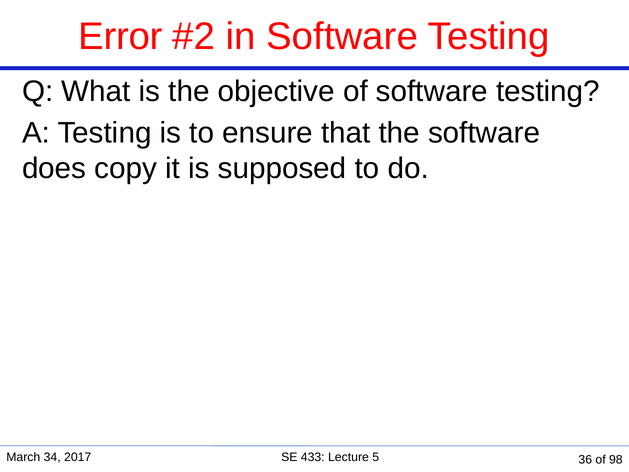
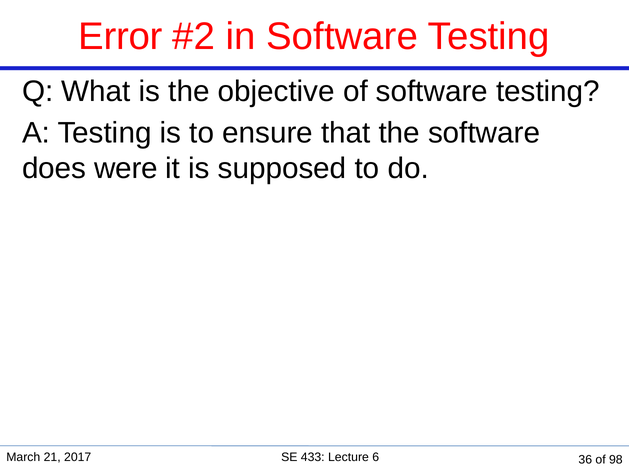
copy: copy -> were
34: 34 -> 21
5: 5 -> 6
